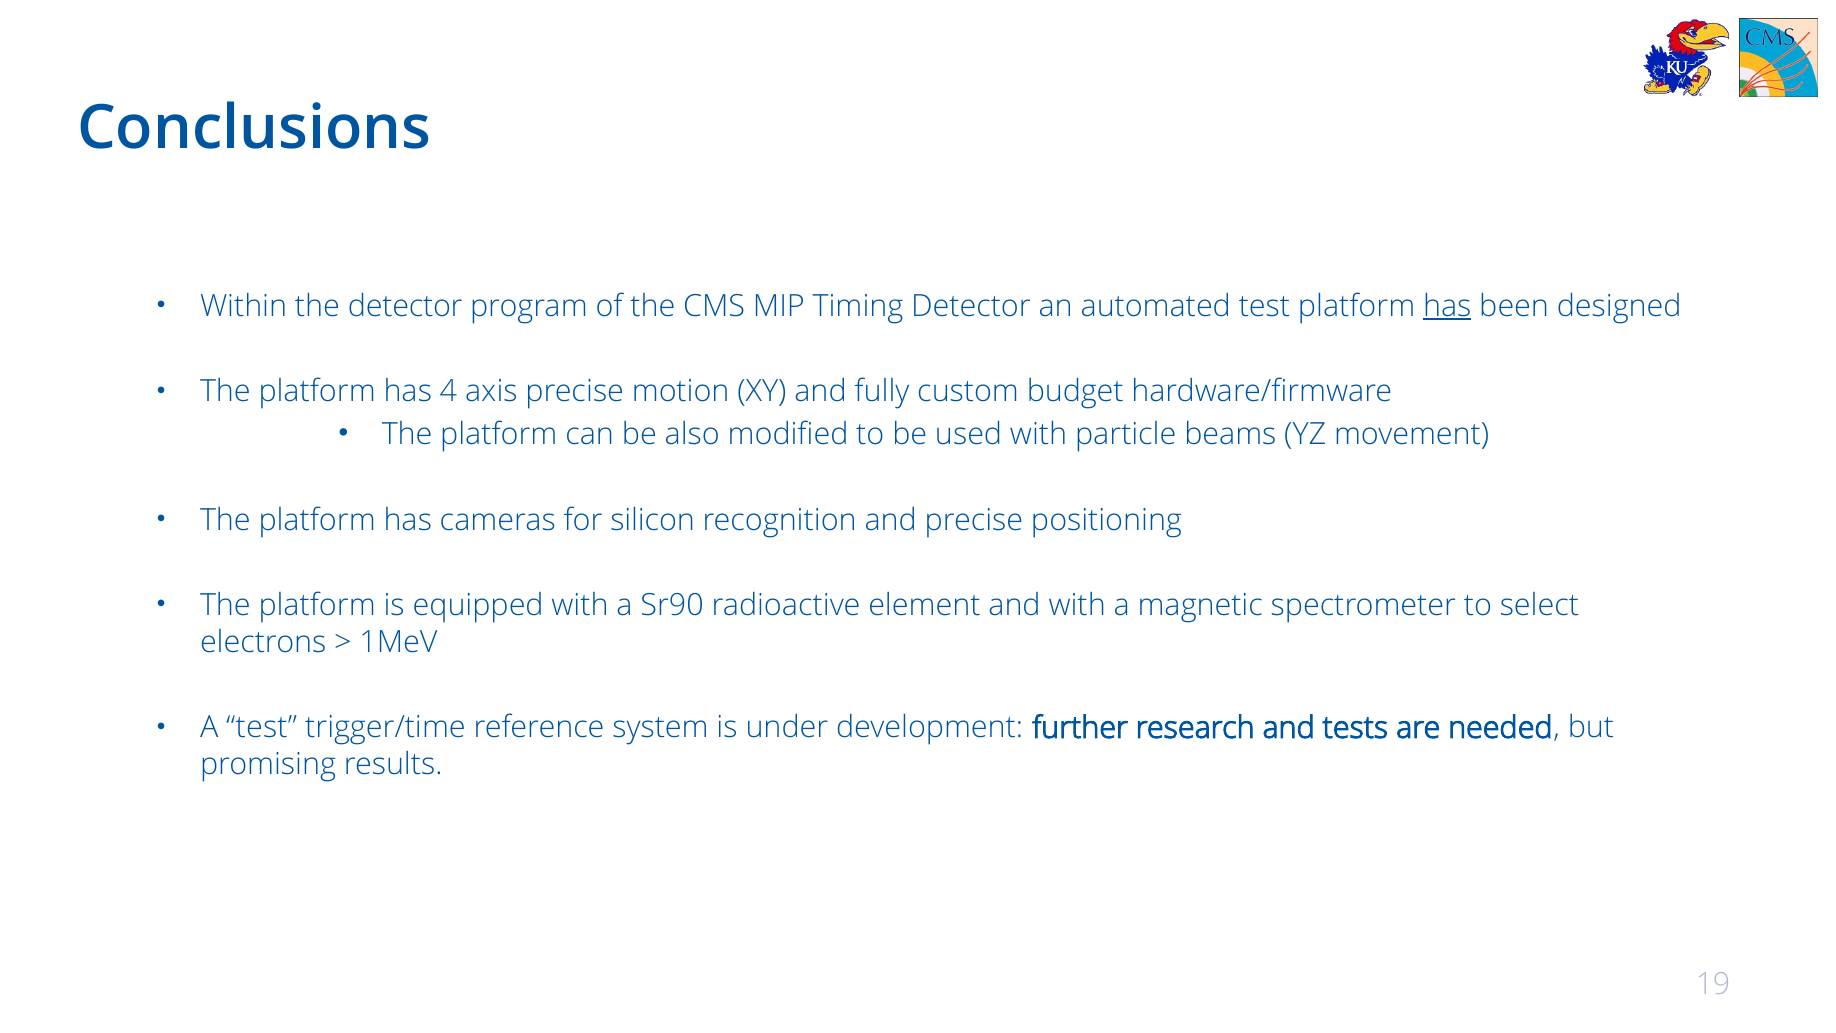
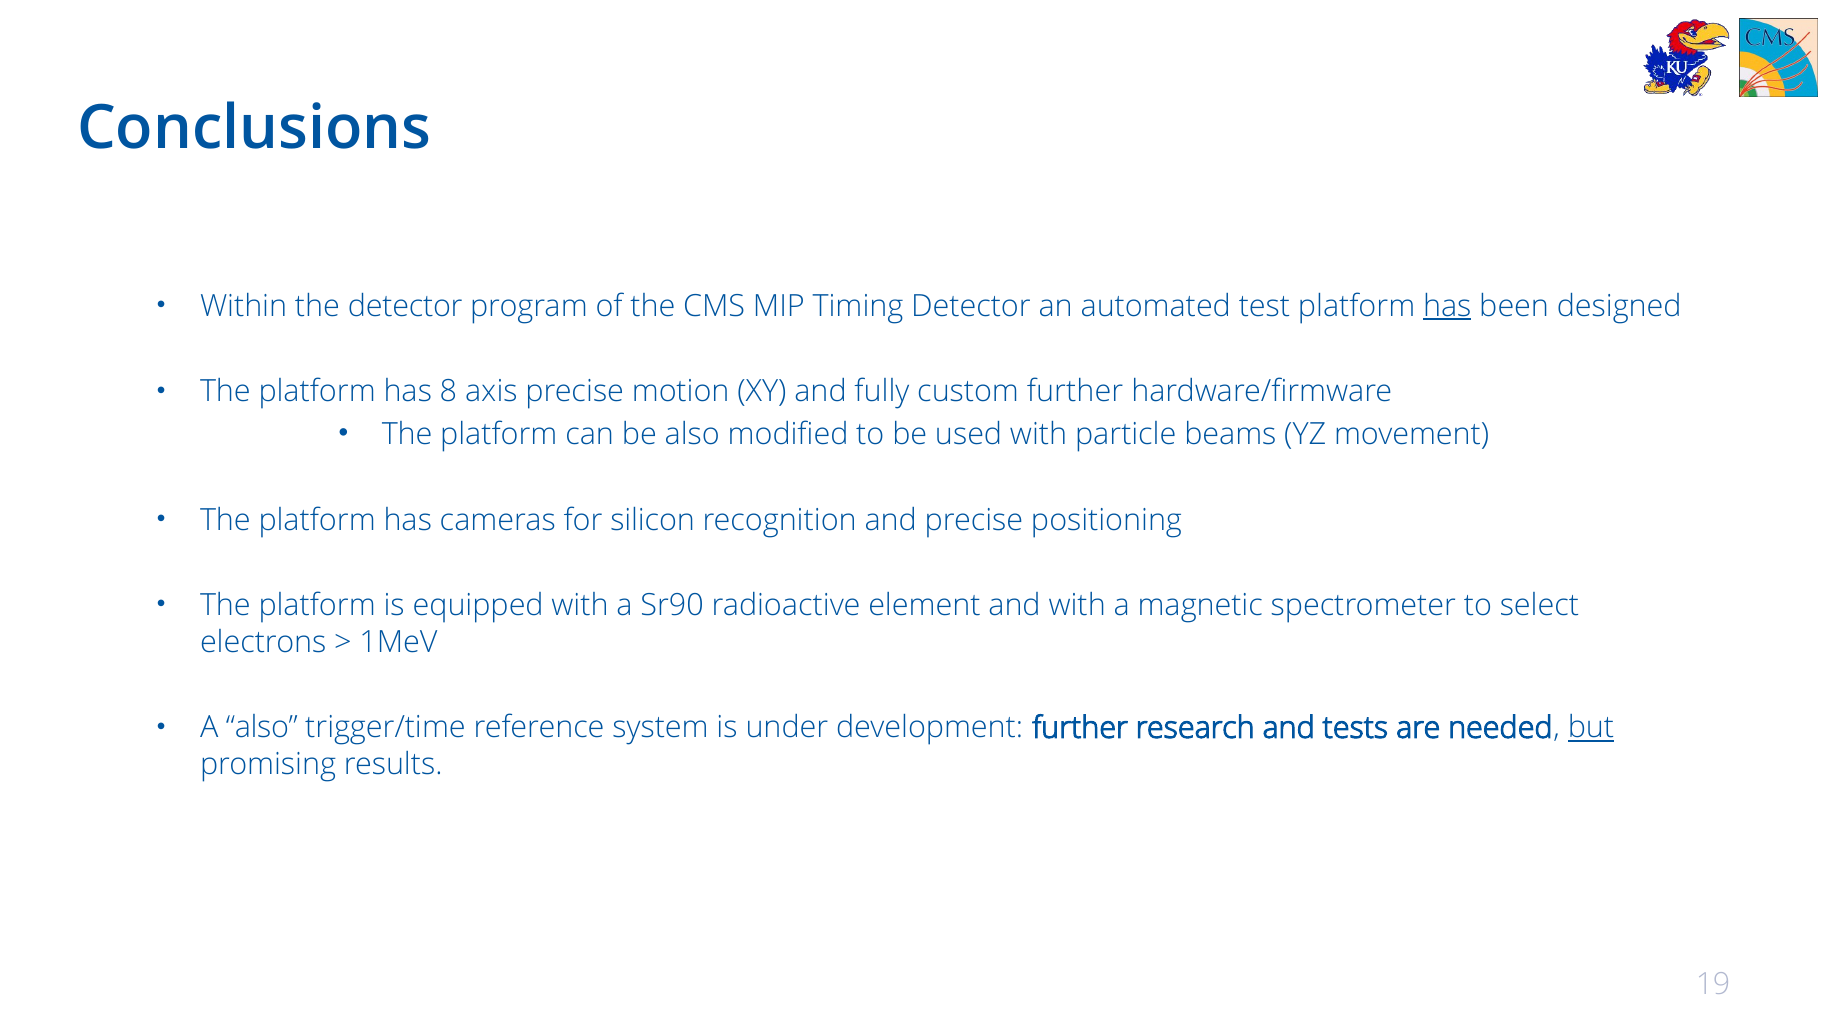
4: 4 -> 8
custom budget: budget -> further
A test: test -> also
but underline: none -> present
